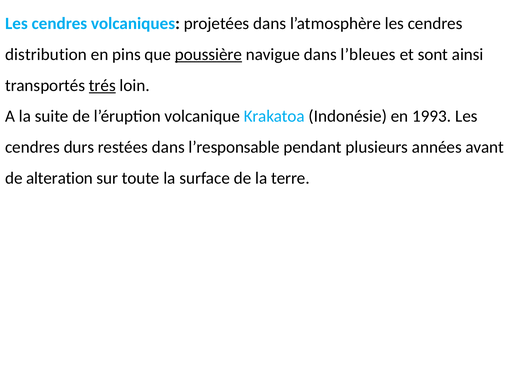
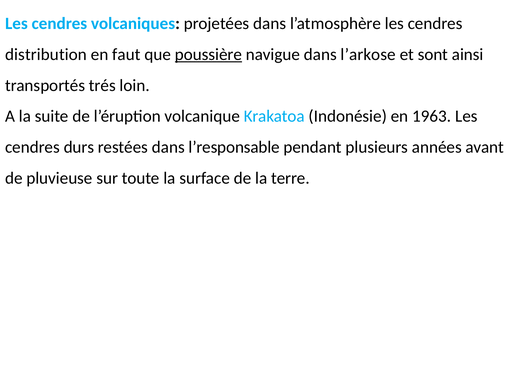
pins: pins -> faut
l’bleues: l’bleues -> l’arkose
trés underline: present -> none
1993: 1993 -> 1963
alteration: alteration -> pluvieuse
